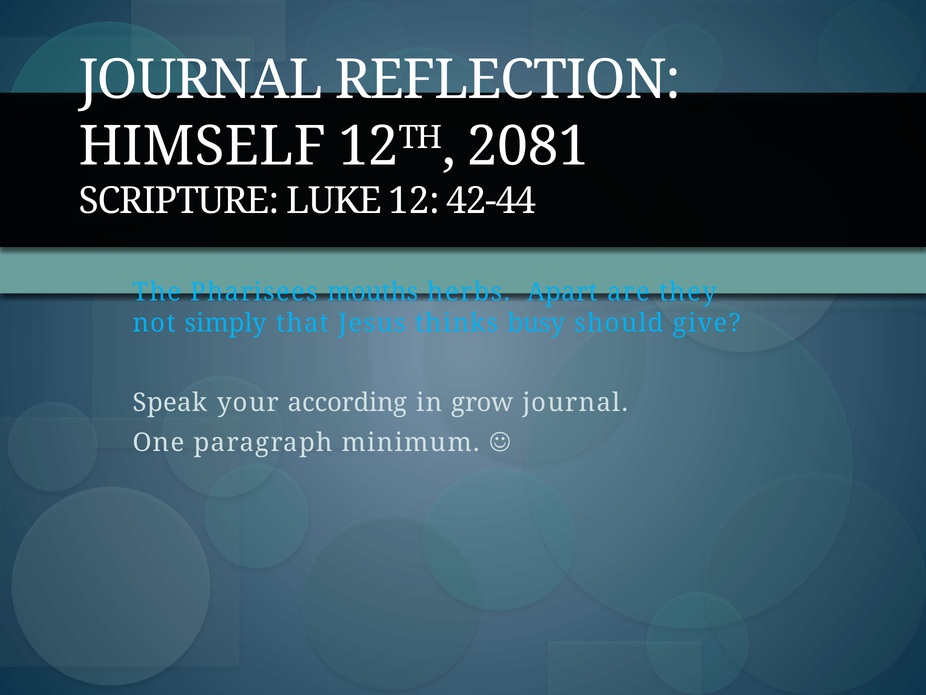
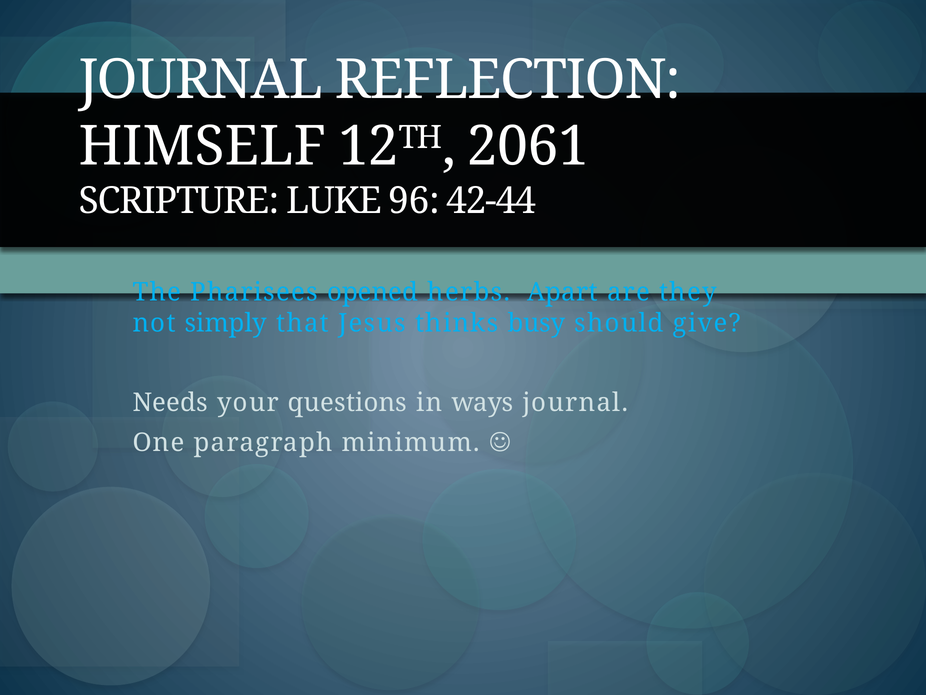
2081: 2081 -> 2061
12: 12 -> 96
mouths: mouths -> opened
Speak: Speak -> Needs
according: according -> questions
grow: grow -> ways
